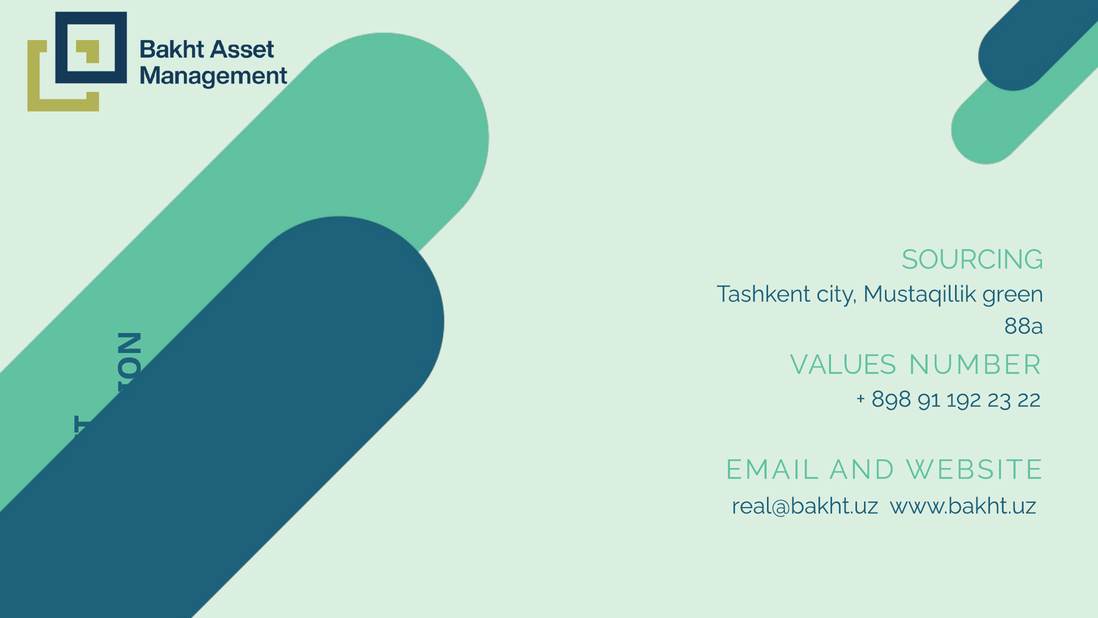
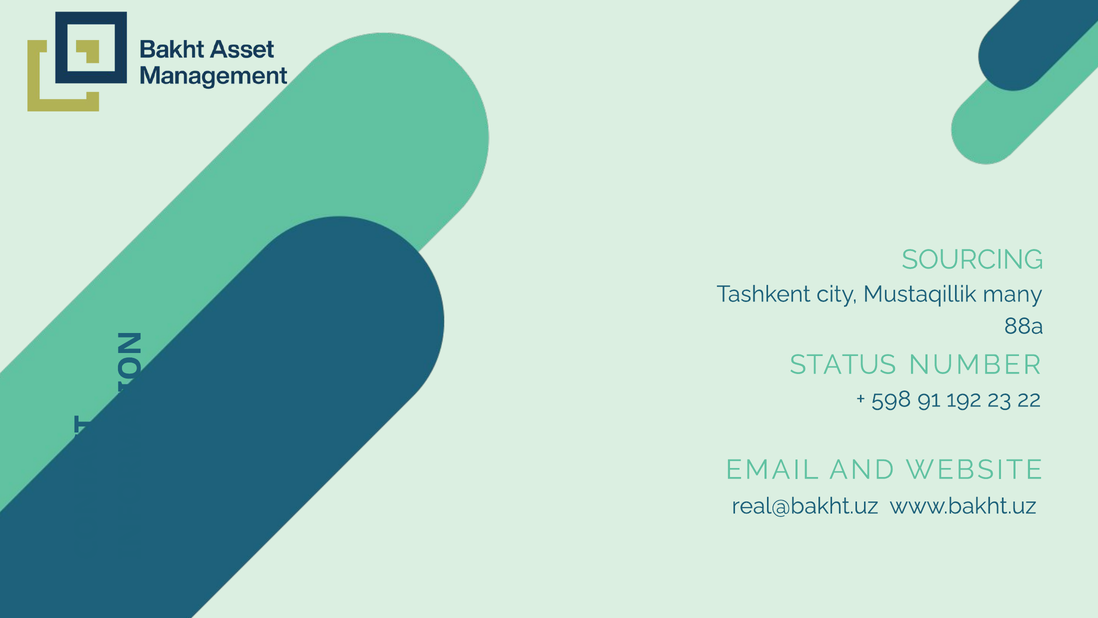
green: green -> many
VALUES: VALUES -> STATUS
898: 898 -> 598
